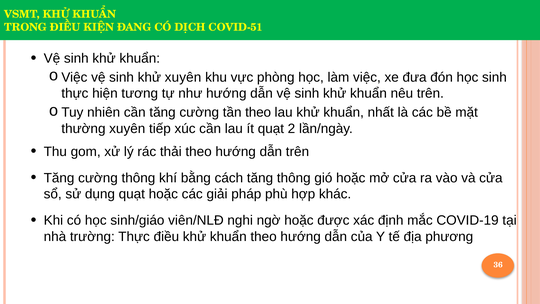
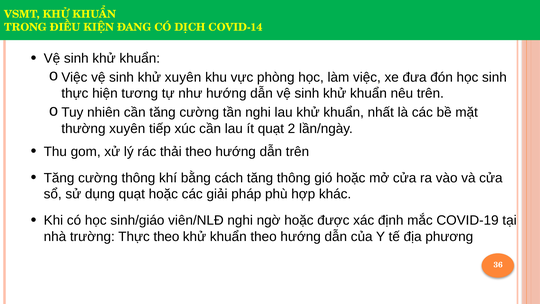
COVID-51: COVID-51 -> COVID-14
tần theo: theo -> nghi
Thực điều: điều -> theo
